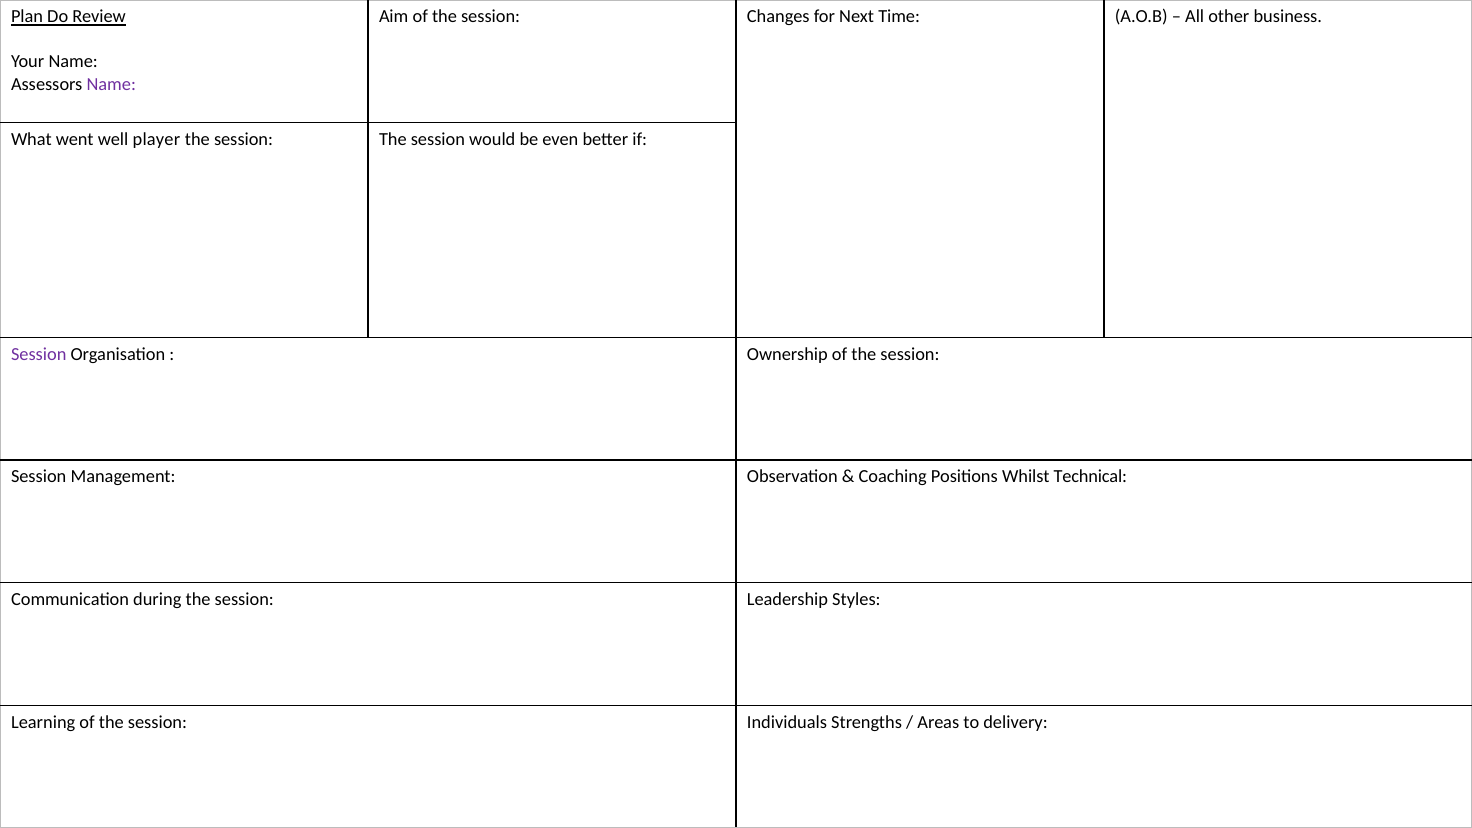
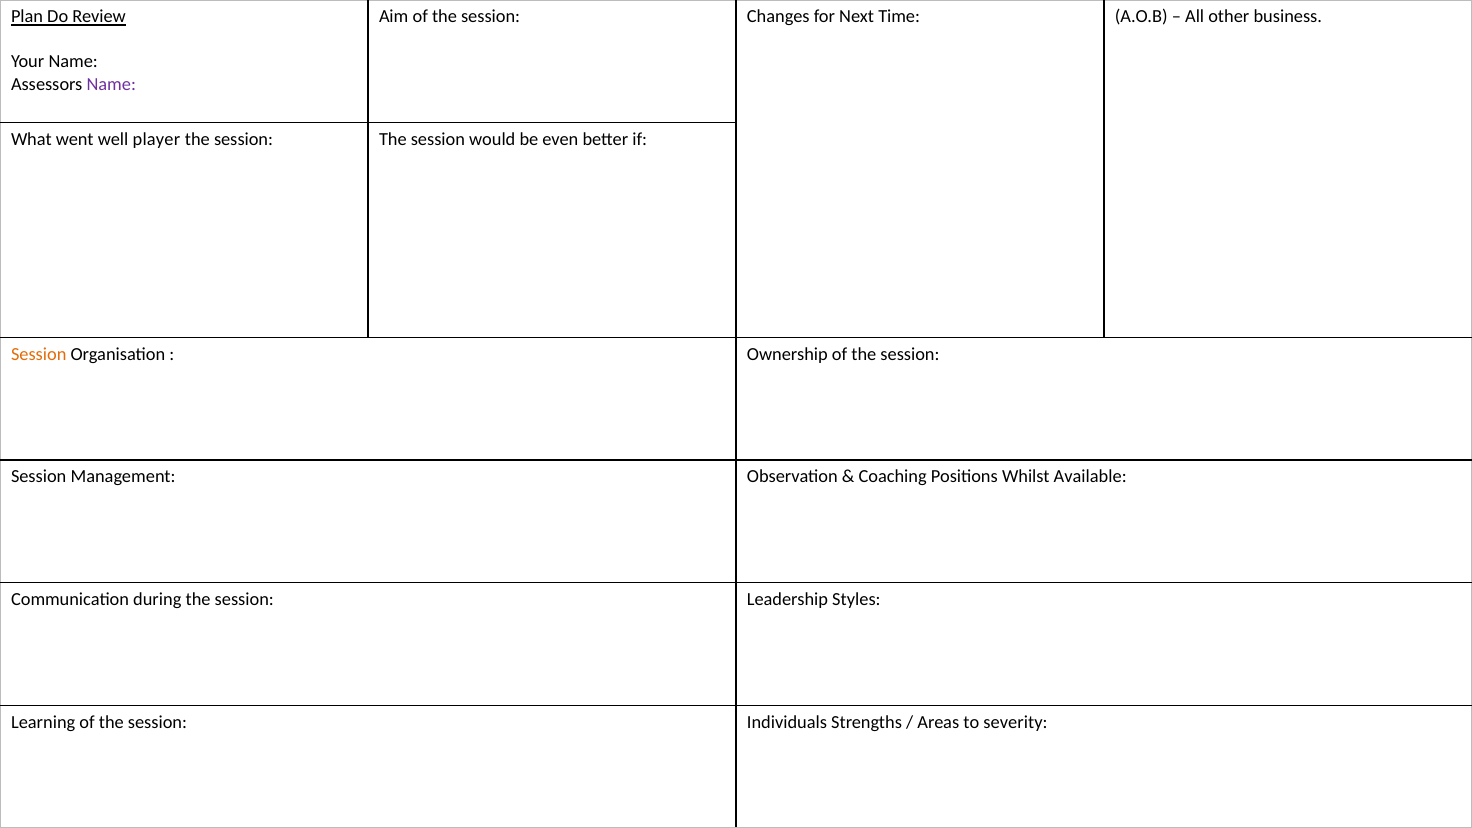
Session at (39, 354) colour: purple -> orange
Technical: Technical -> Available
delivery: delivery -> severity
